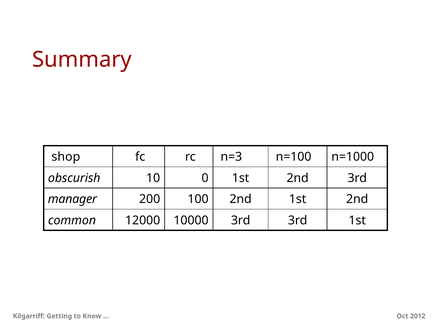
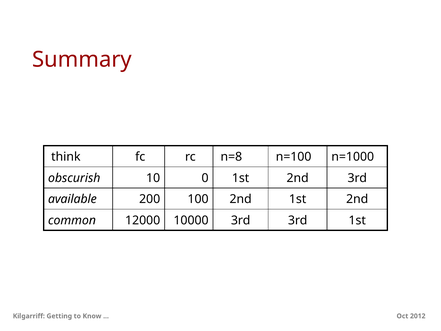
shop: shop -> think
n=3: n=3 -> n=8
manager: manager -> available
